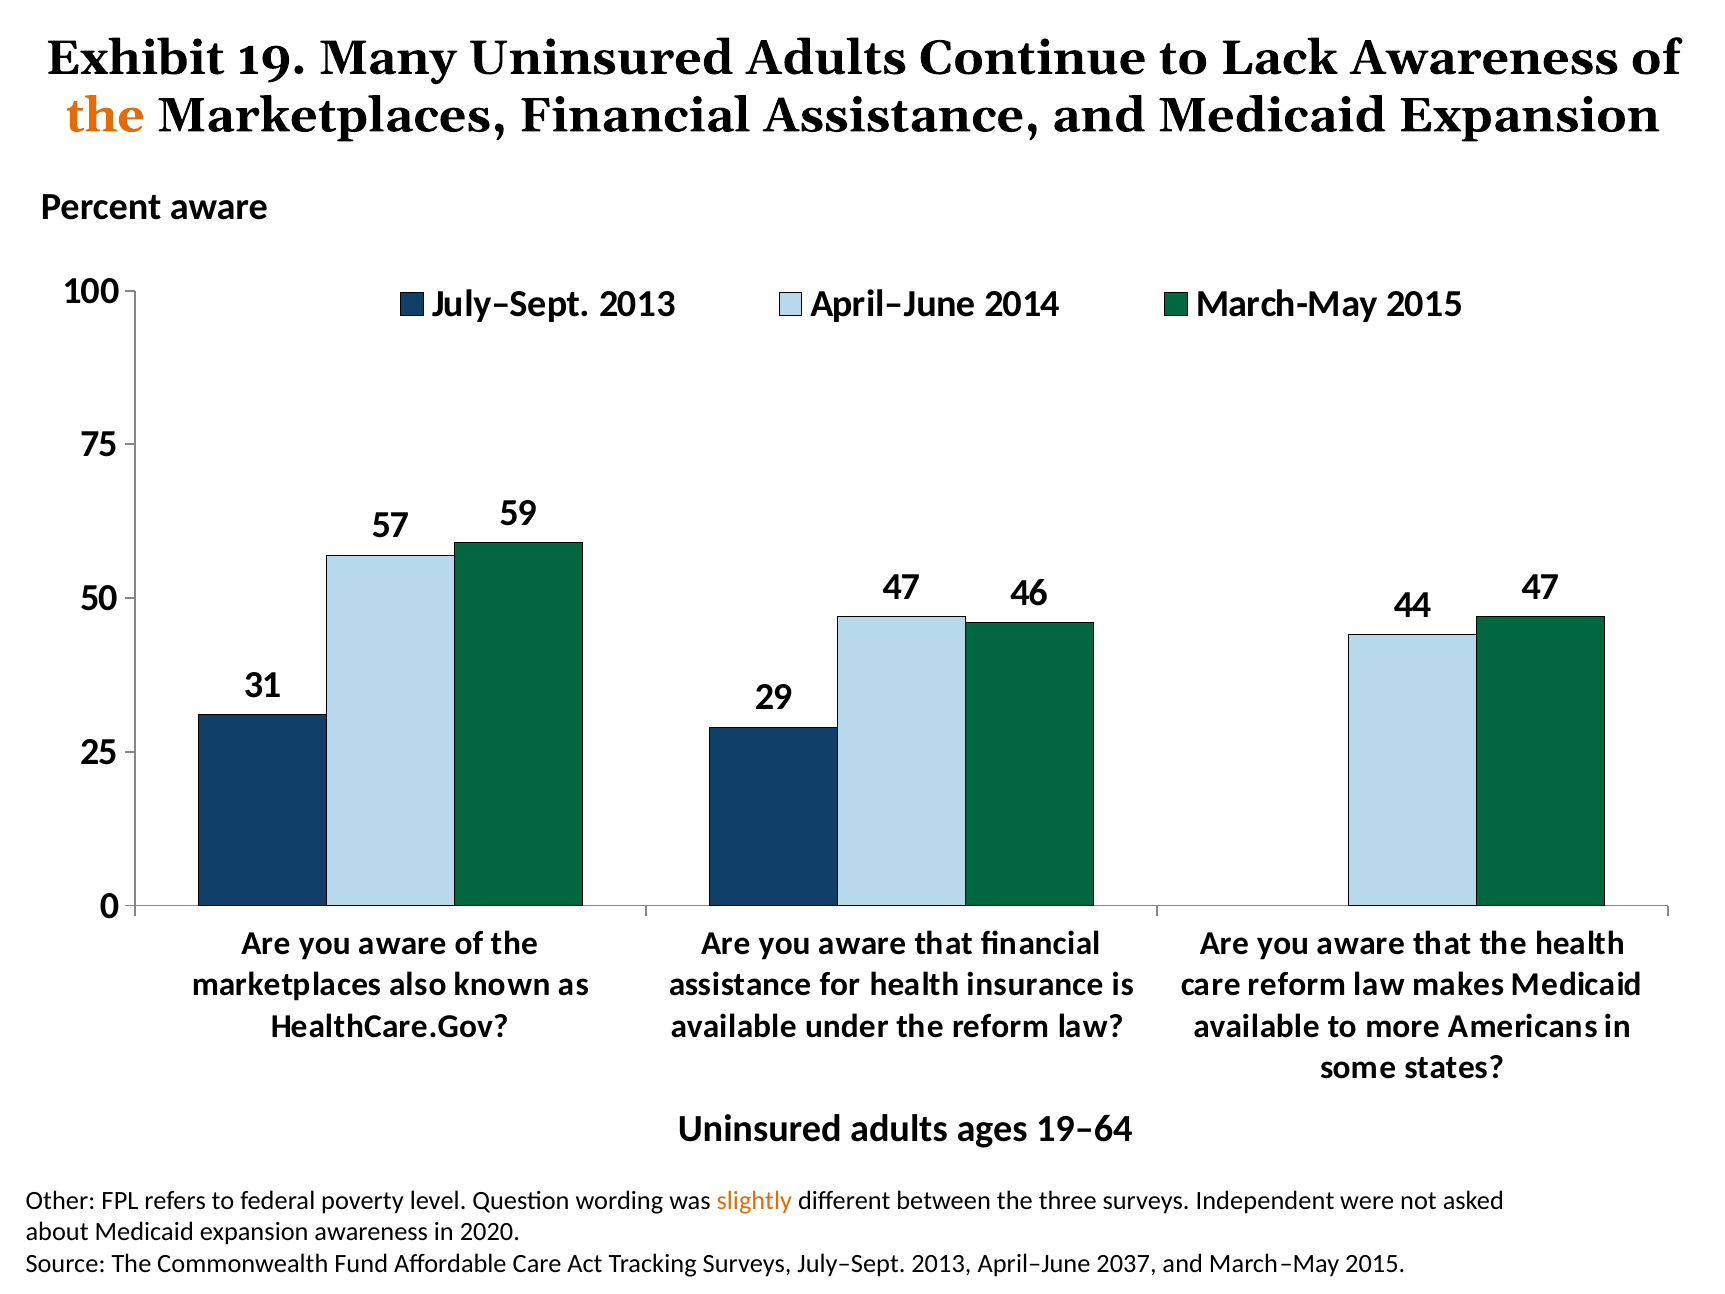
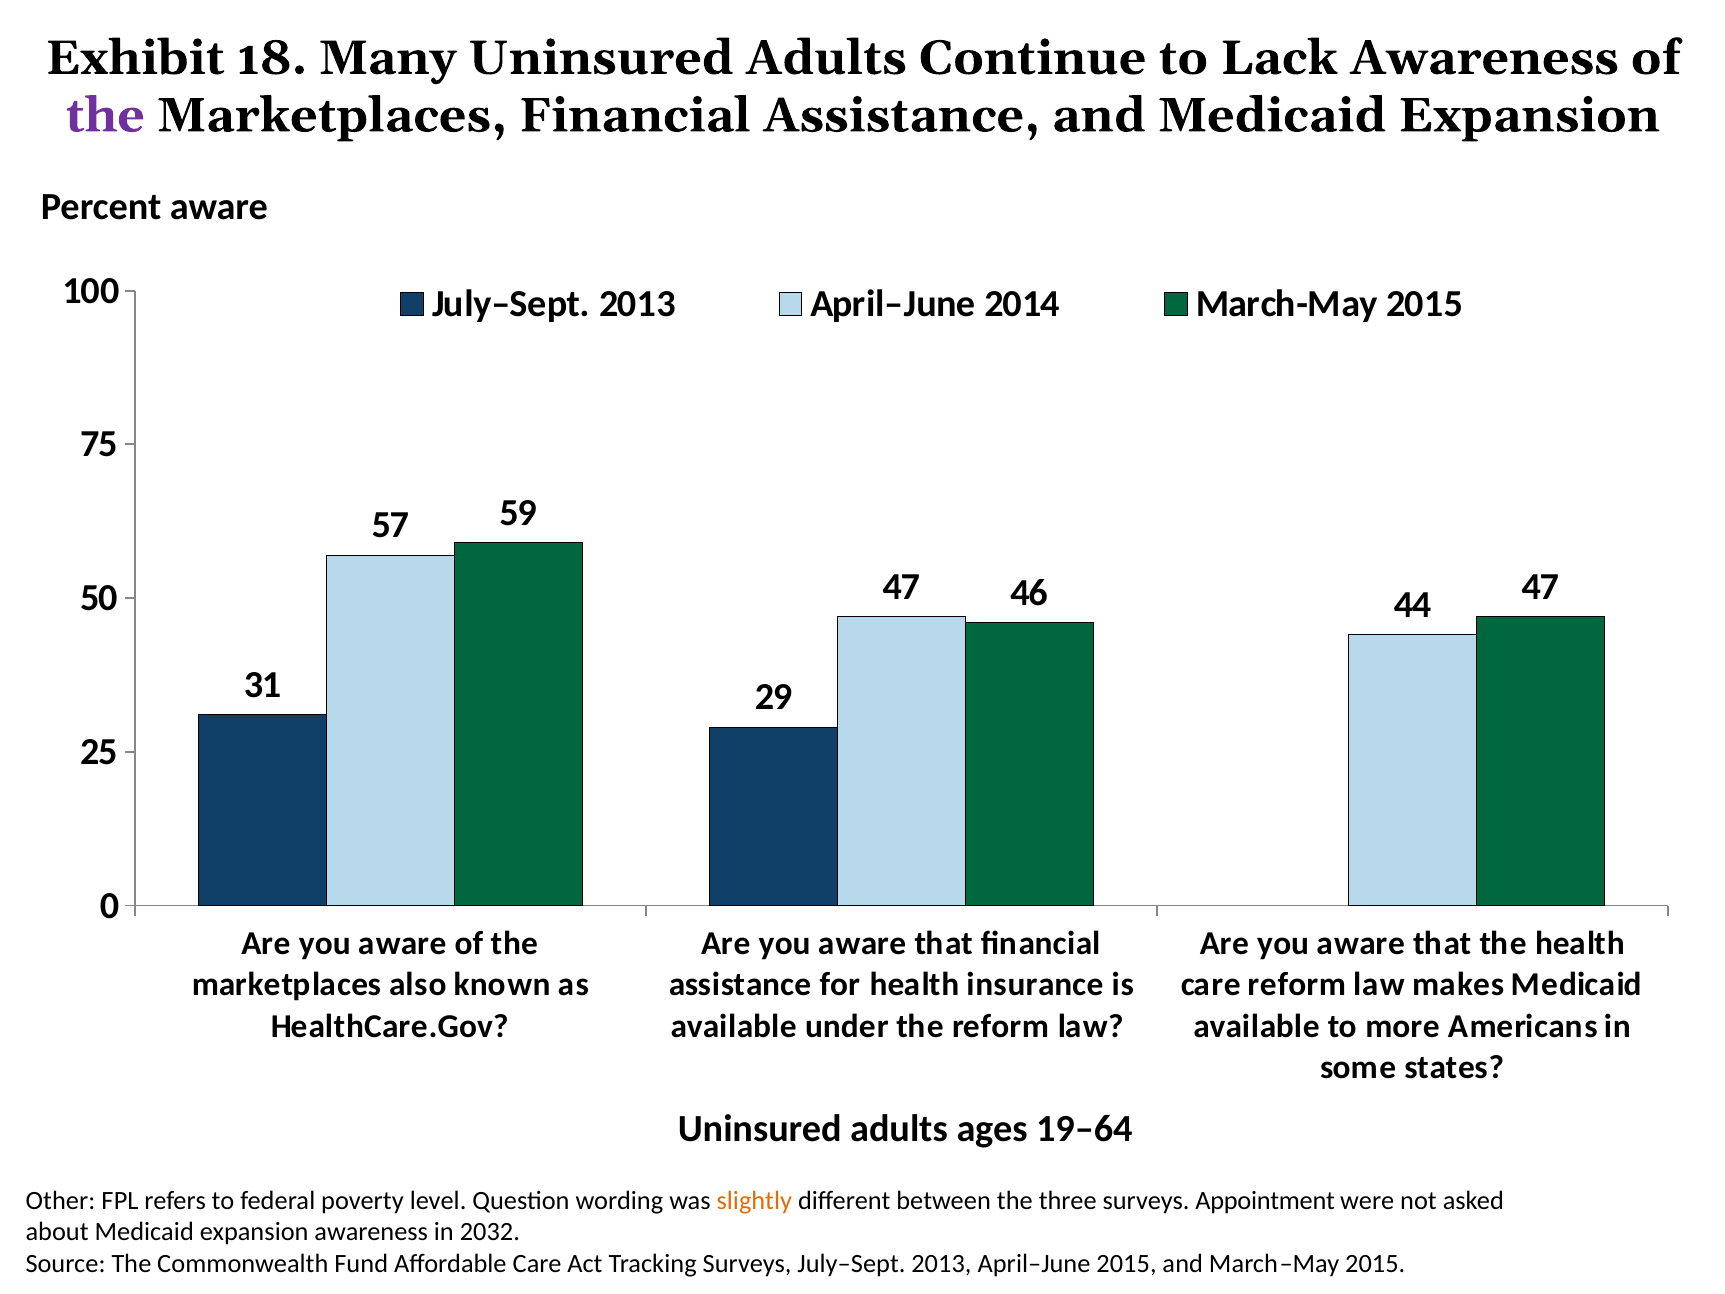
19: 19 -> 18
the at (105, 116) colour: orange -> purple
Independent: Independent -> Appointment
2020: 2020 -> 2032
April–June 2037: 2037 -> 2015
